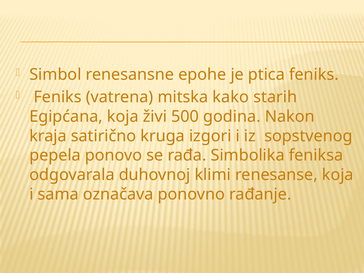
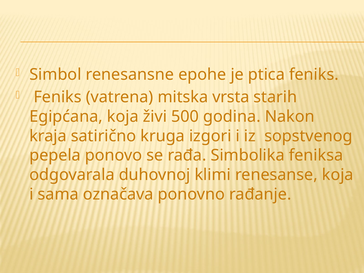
kako: kako -> vrsta
